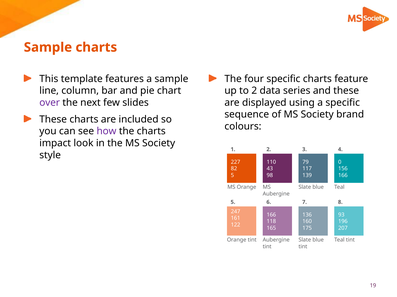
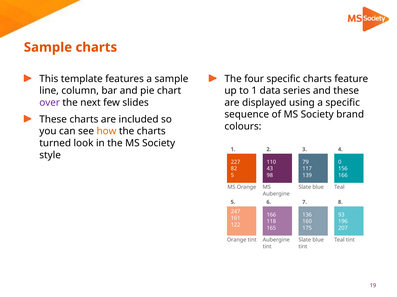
to 2: 2 -> 1
how colour: purple -> orange
impact: impact -> turned
